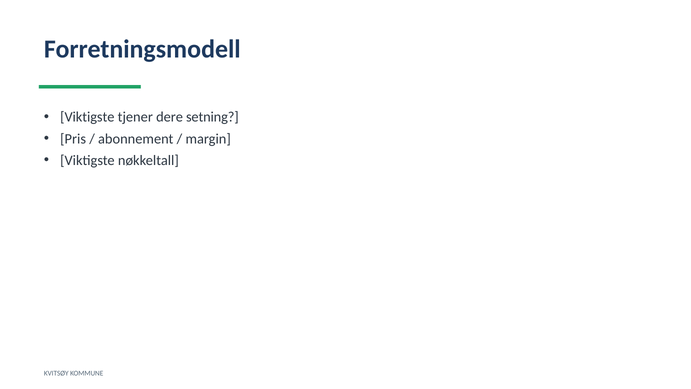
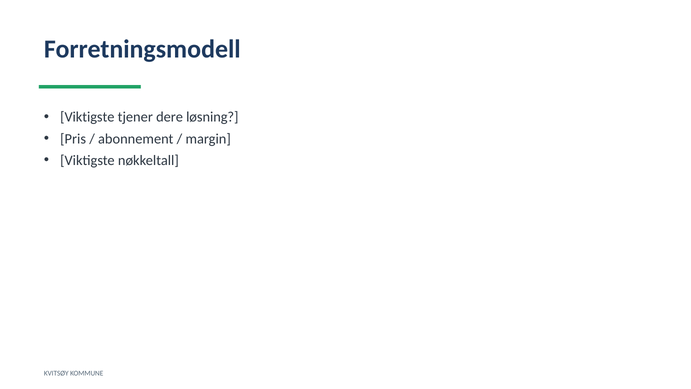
setning: setning -> løsning
